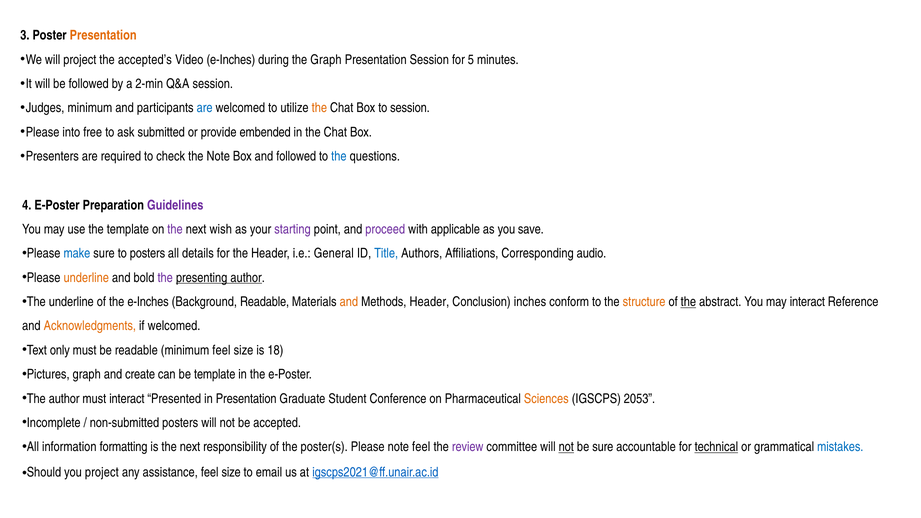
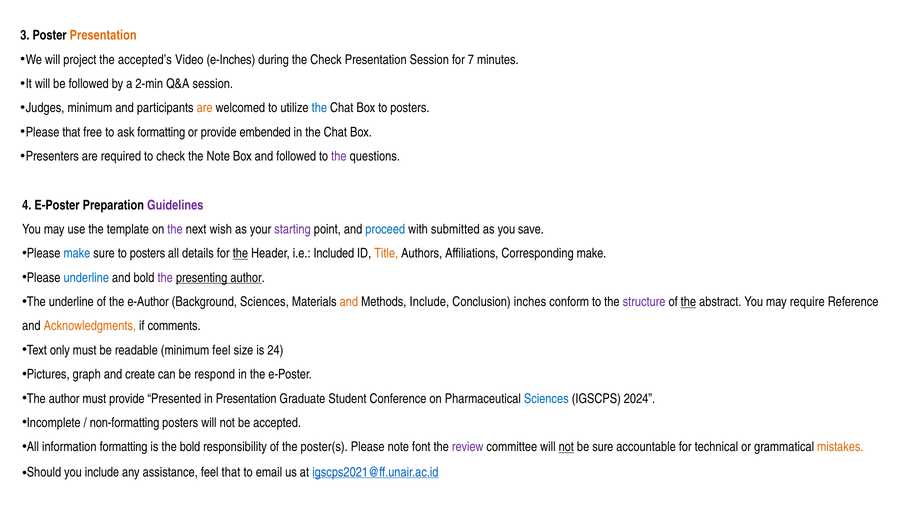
the Graph: Graph -> Check
5: 5 -> 7
are at (205, 108) colour: blue -> orange
the at (319, 108) colour: orange -> blue
Box to session: session -> posters
Please into: into -> that
ask submitted: submitted -> formatting
the at (339, 156) colour: blue -> purple
proceed colour: purple -> blue
applicable: applicable -> submitted
the at (240, 254) underline: none -> present
General: General -> Included
Title colour: blue -> orange
Corresponding audio: audio -> make
underline at (86, 278) colour: orange -> blue
the e-Inches: e-Inches -> e-Author
Background Readable: Readable -> Sciences
Methods Header: Header -> Include
structure colour: orange -> purple
may interact: interact -> require
if welcomed: welcomed -> comments
18: 18 -> 24
be template: template -> respond
must interact: interact -> provide
Sciences at (546, 399) colour: orange -> blue
2053: 2053 -> 2024
non-submitted: non-submitted -> non-formatting
is the next: next -> bold
note feel: feel -> font
technical underline: present -> none
mistakes colour: blue -> orange
you project: project -> include
assistance feel size: size -> that
